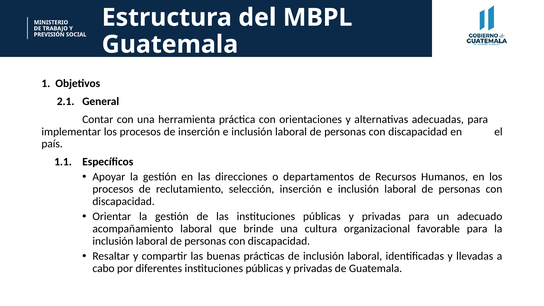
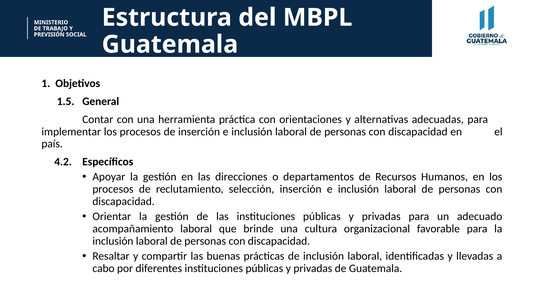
2.1: 2.1 -> 1.5
1.1: 1.1 -> 4.2
